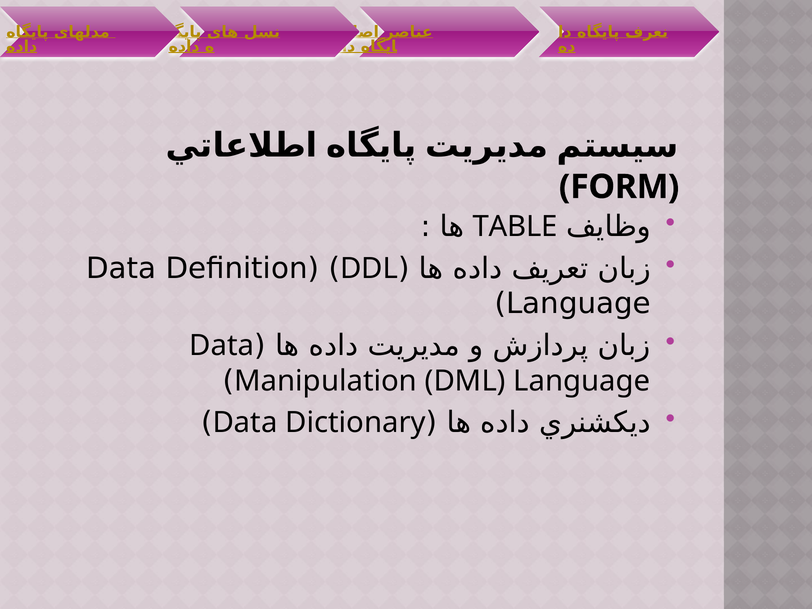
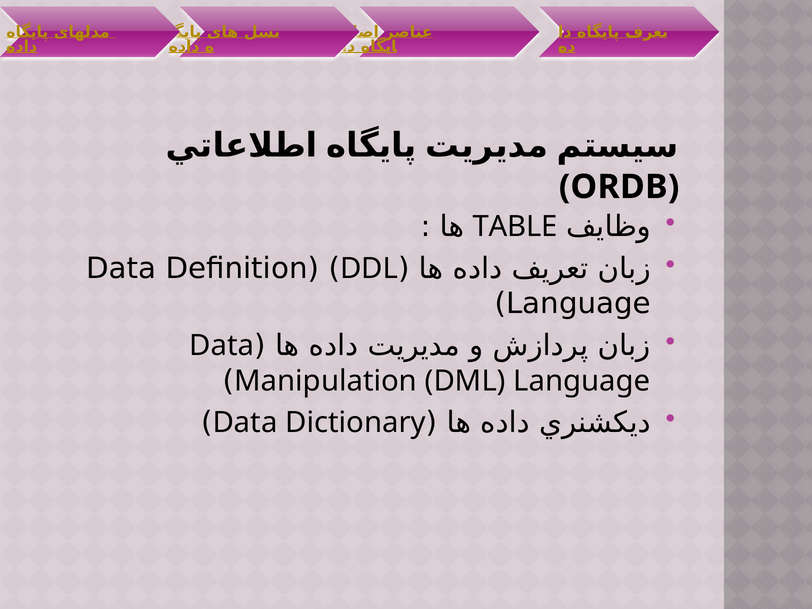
FORM: FORM -> ORDB
